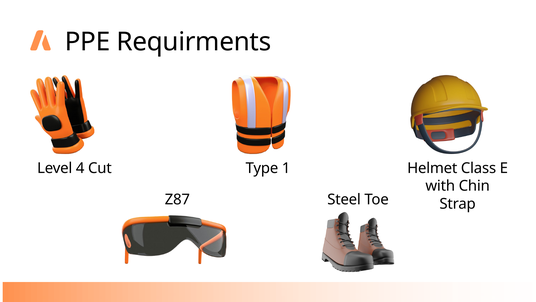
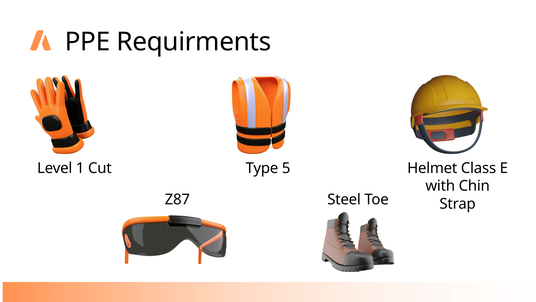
4: 4 -> 1
1: 1 -> 5
